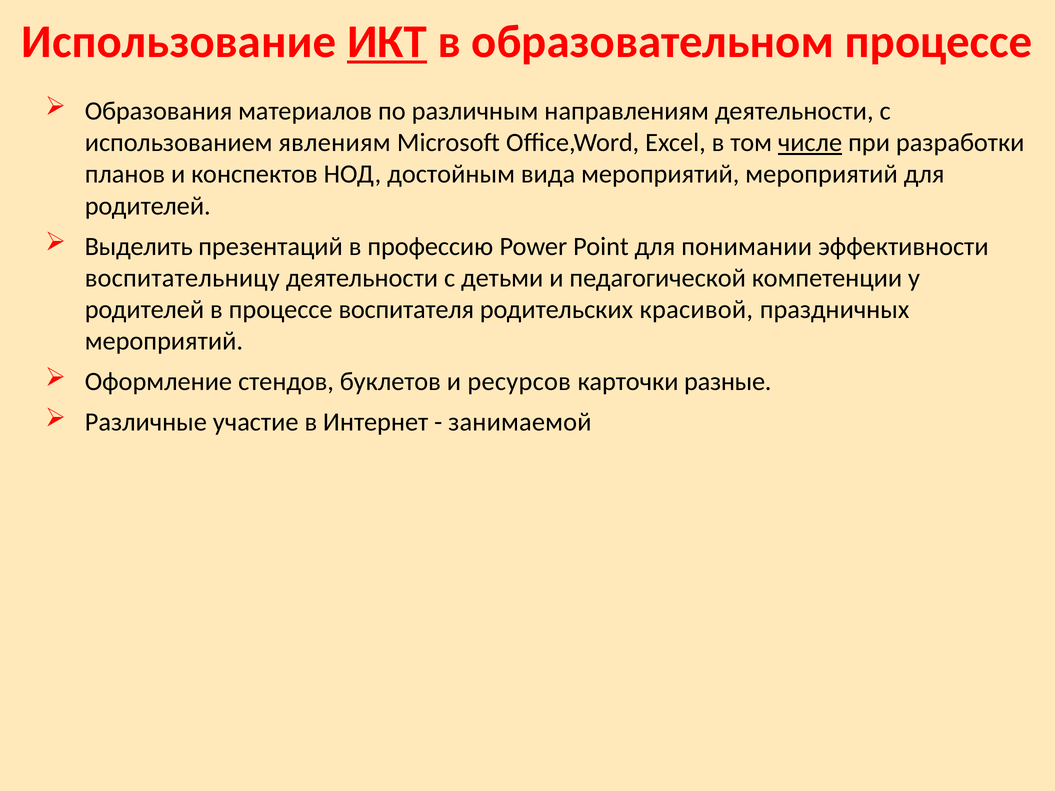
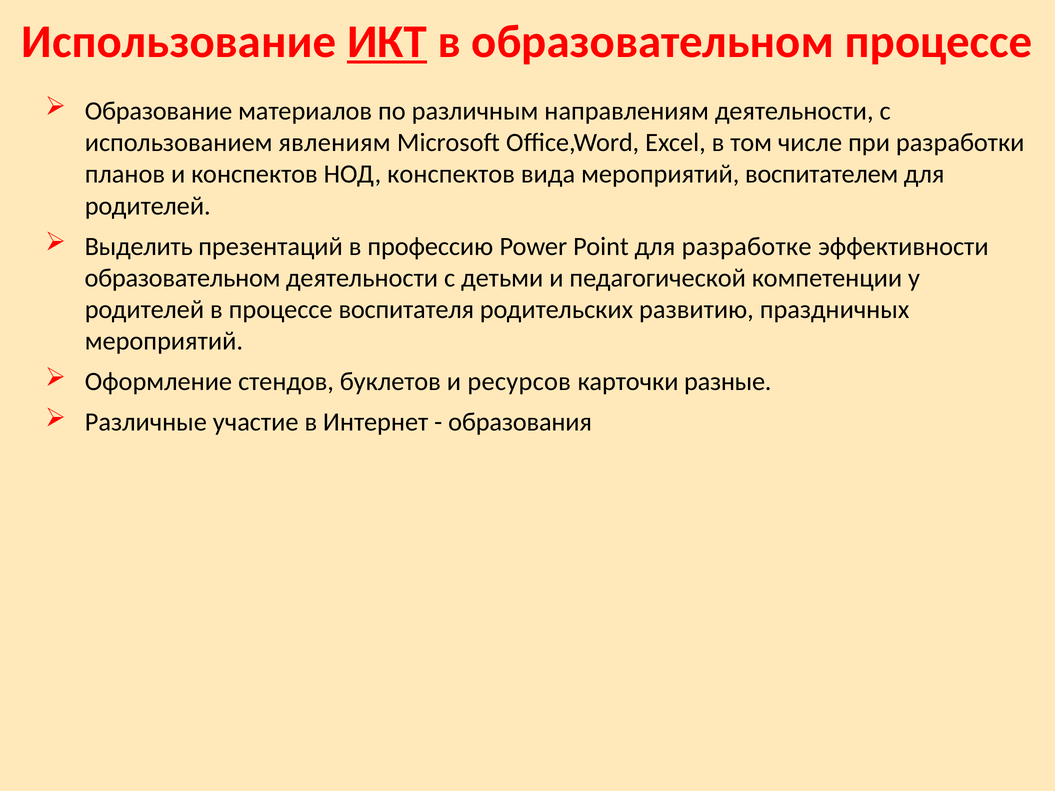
Образования: Образования -> Образование
числе underline: present -> none
НОД достойным: достойным -> конспектов
мероприятий мероприятий: мероприятий -> воспитателем
понимании: понимании -> разработке
воспитательницу at (182, 278): воспитательницу -> образовательном
красивой: красивой -> развитию
занимаемой: занимаемой -> образования
